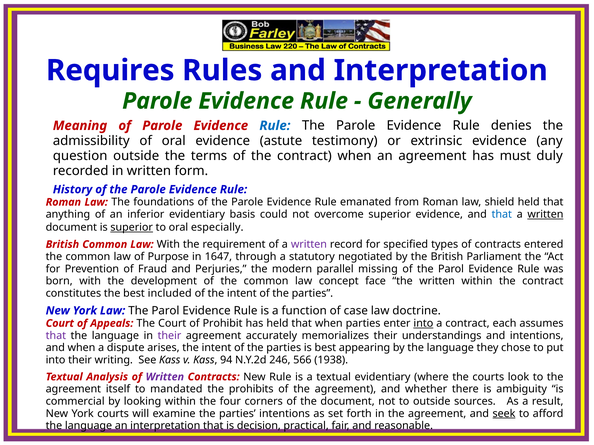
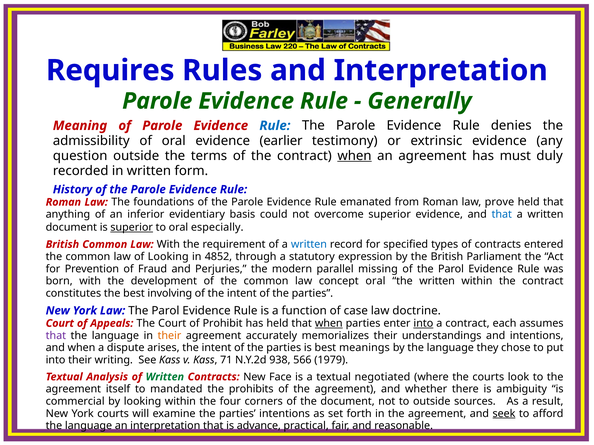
astute: astute -> earlier
when at (355, 156) underline: none -> present
shield: shield -> prove
written at (545, 215) underline: present -> none
written at (309, 245) colour: purple -> blue
of Purpose: Purpose -> Looking
1647: 1647 -> 4852
negotiated: negotiated -> expression
concept face: face -> oral
included: included -> involving
when at (329, 324) underline: none -> present
their at (169, 336) colour: purple -> orange
appearing: appearing -> meanings
94: 94 -> 71
246: 246 -> 938
1938: 1938 -> 1979
Written at (165, 377) colour: purple -> green
New Rule: Rule -> Face
textual evidentiary: evidentiary -> negotiated
decision: decision -> advance
